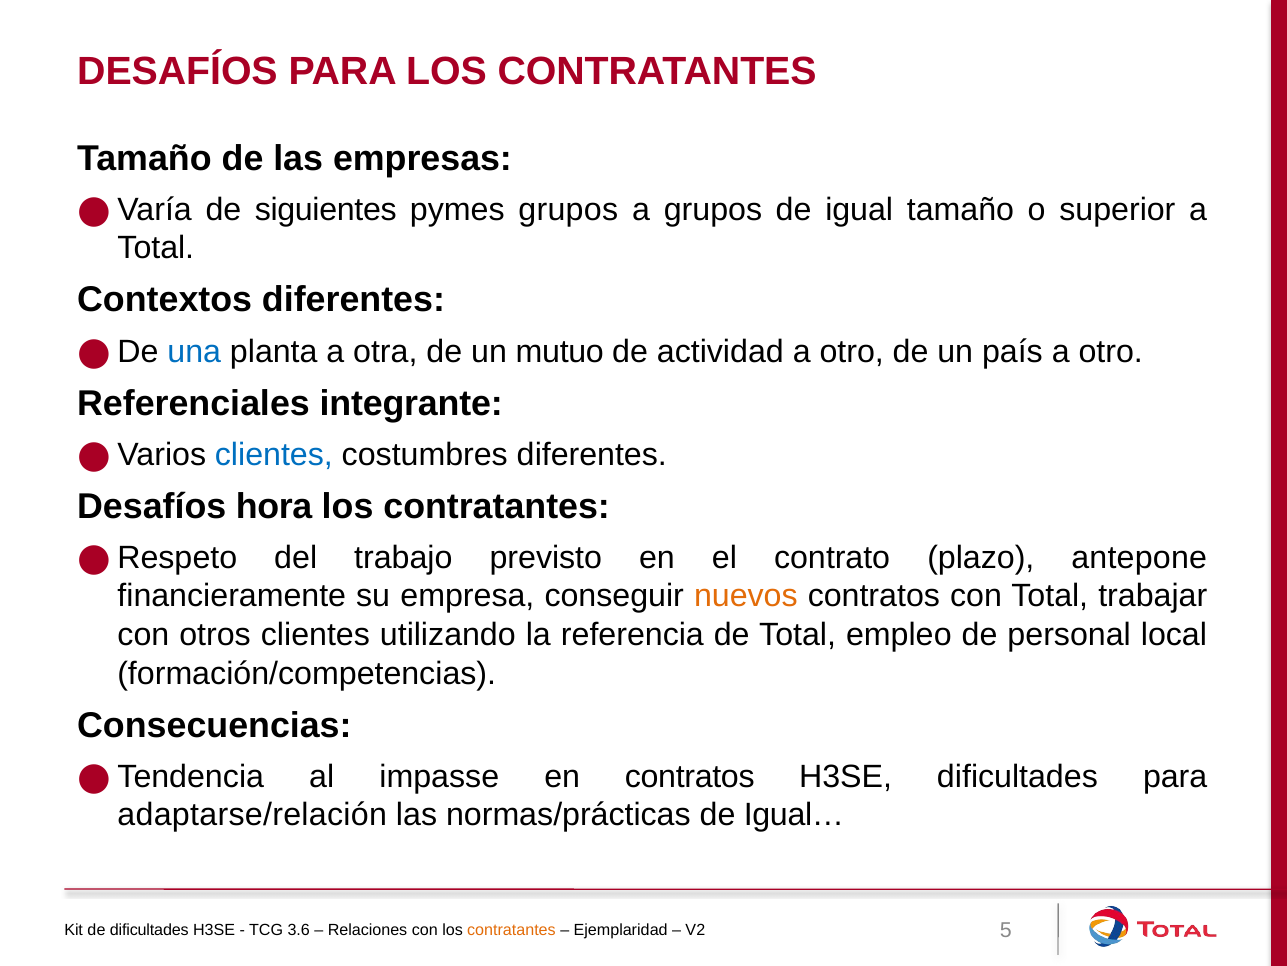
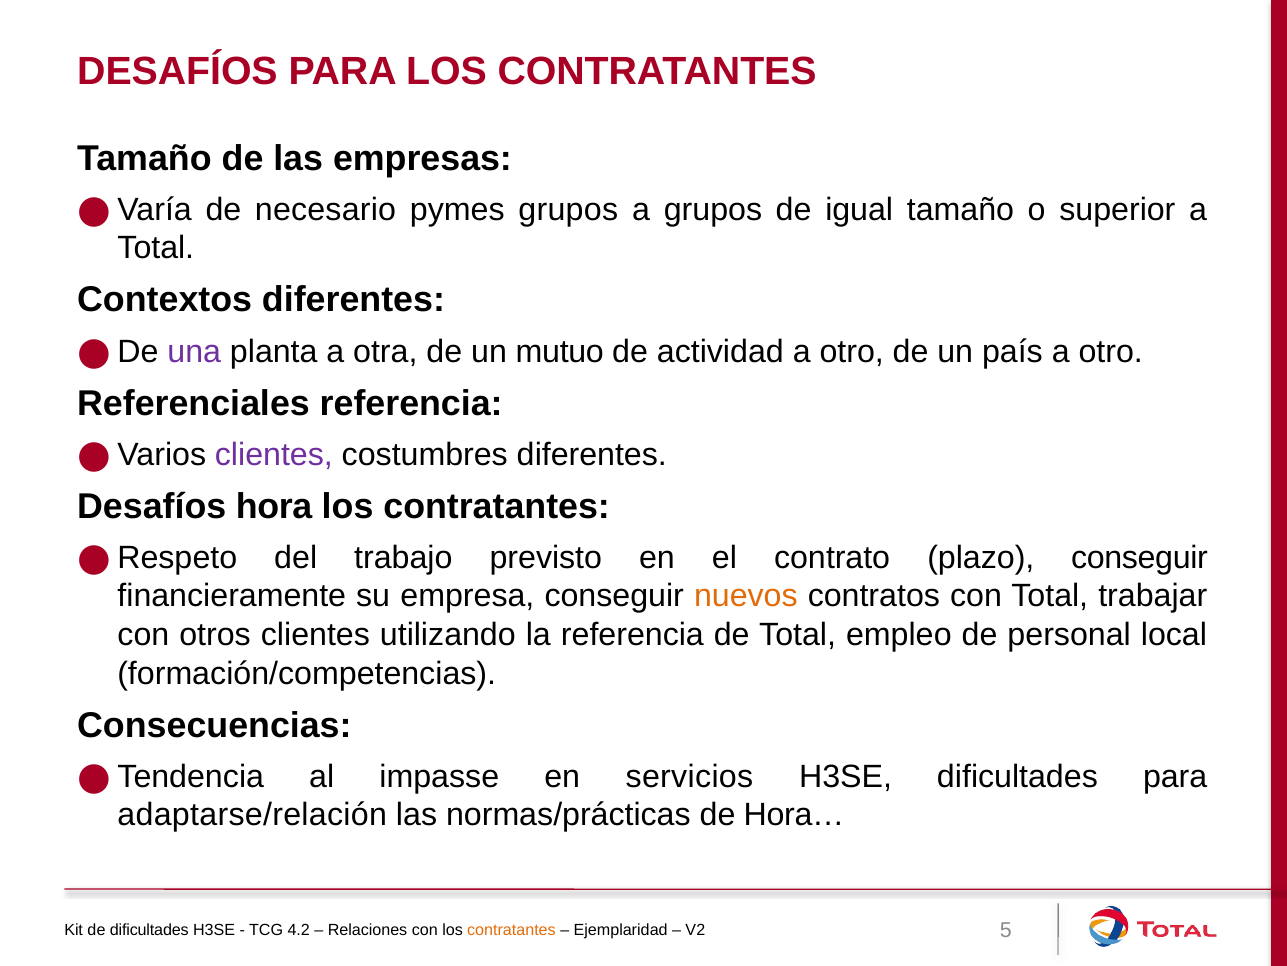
siguientes: siguientes -> necesario
una colour: blue -> purple
Referenciales integrante: integrante -> referencia
clientes at (274, 454) colour: blue -> purple
plazo antepone: antepone -> conseguir
en contratos: contratos -> servicios
Igual…: Igual… -> Hora…
3.6: 3.6 -> 4.2
